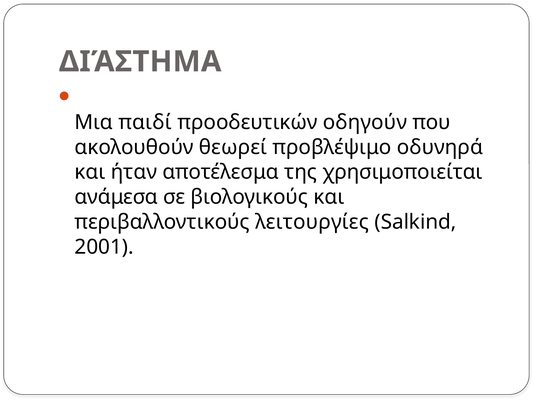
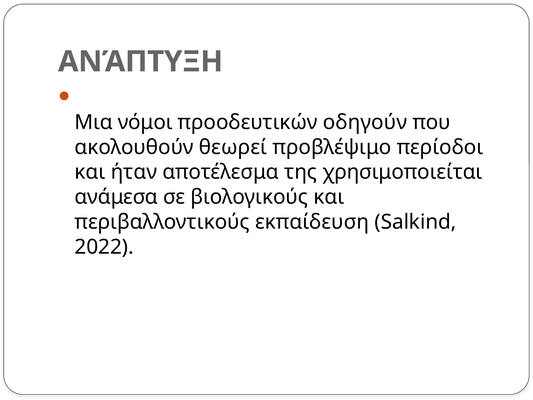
ΔΙΆΣΤΗΜΑ: ΔΙΆΣΤΗΜΑ -> ΑΝΆΠΤΥΞΗ
παιδί: παιδί -> νόμοι
οδυνηρά: οδυνηρά -> περίοδοι
λειτουργίες: λειτουργίες -> εκπαίδευση
2001: 2001 -> 2022
